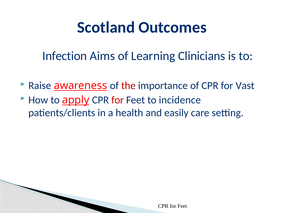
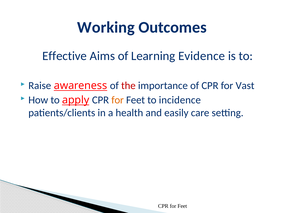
Scotland: Scotland -> Working
Infection: Infection -> Effective
Clinicians: Clinicians -> Evidence
for at (118, 100) colour: red -> orange
